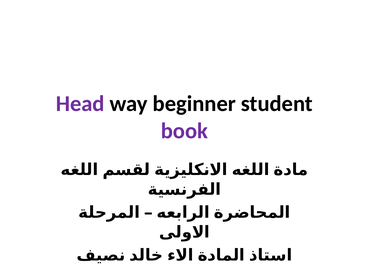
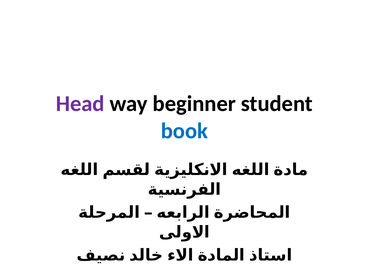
book colour: purple -> blue
